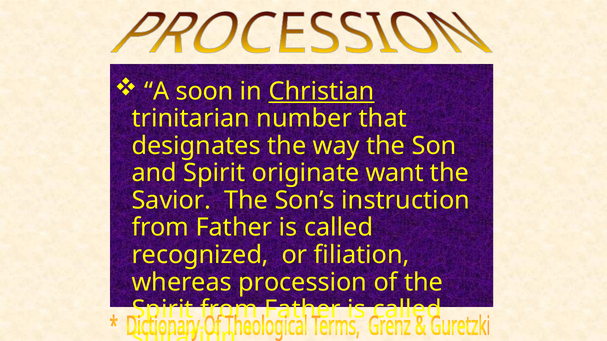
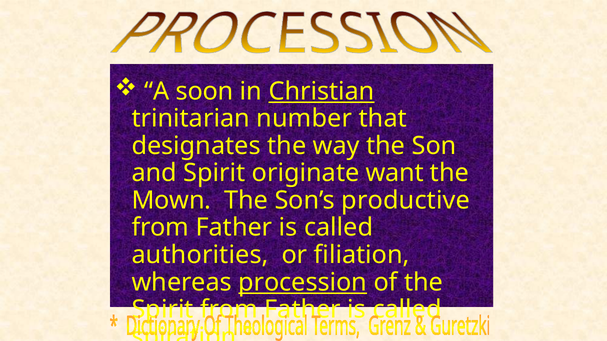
Savior: Savior -> Mown
instruction: instruction -> productive
recognized: recognized -> authorities
procession underline: none -> present
